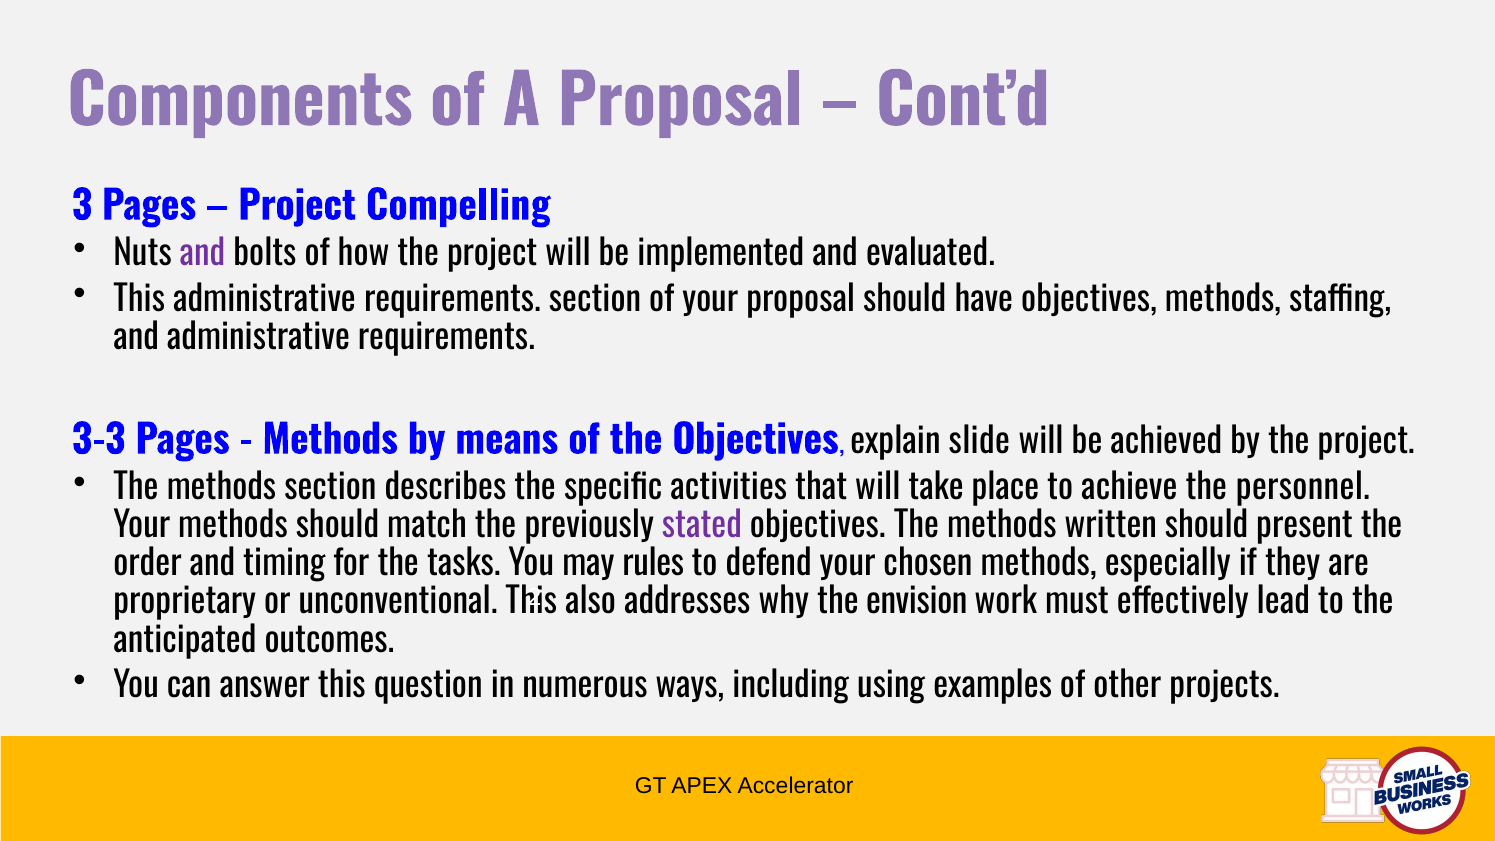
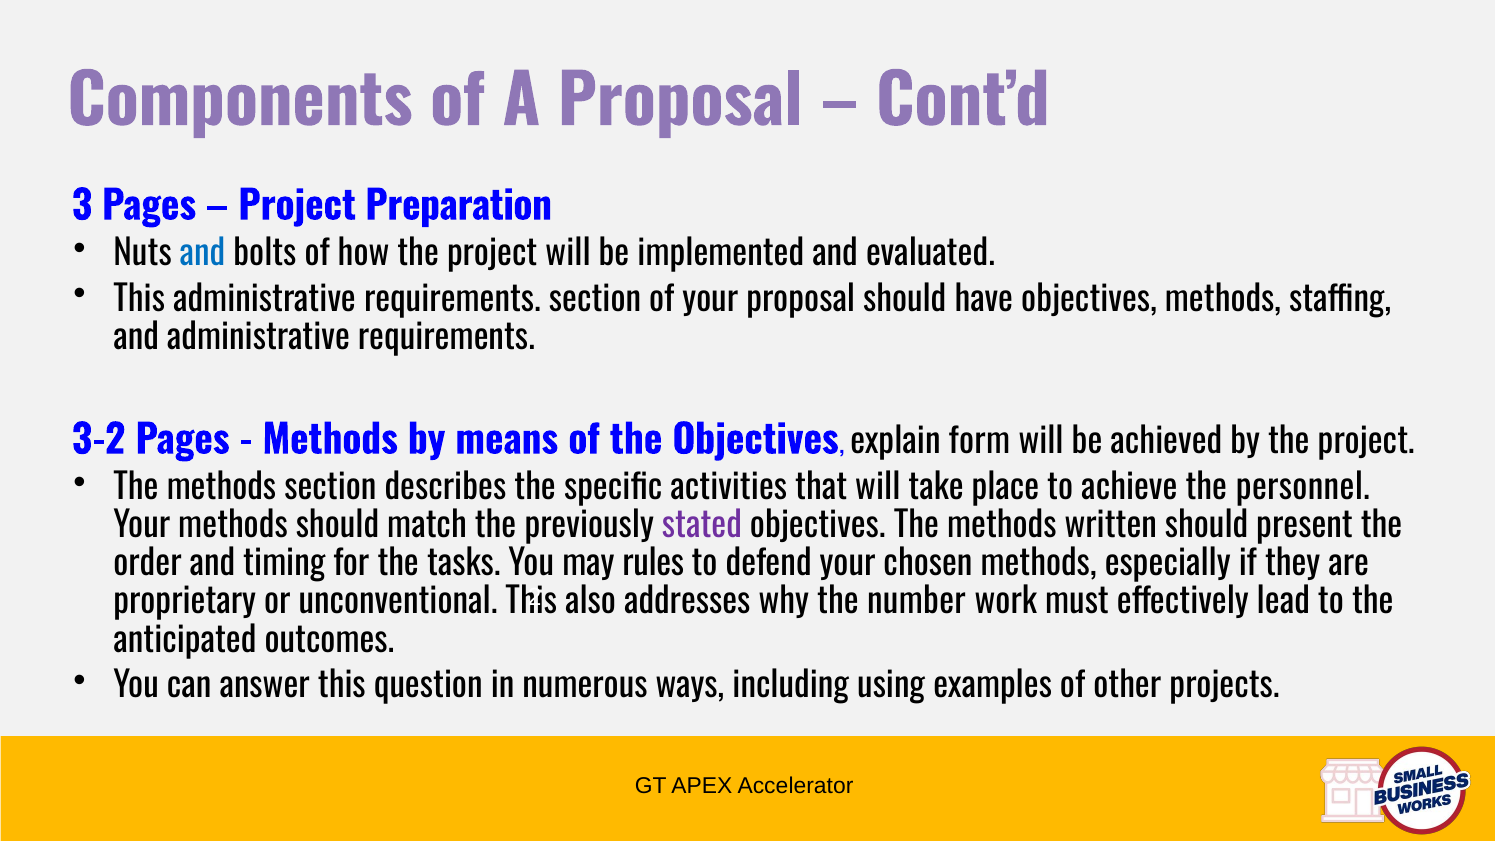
Compelling: Compelling -> Preparation
and at (202, 254) colour: purple -> blue
3-3: 3-3 -> 3-2
slide: slide -> form
envision: envision -> number
